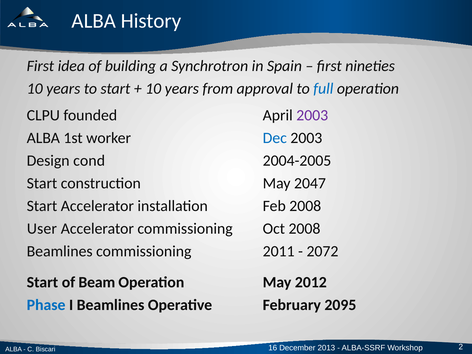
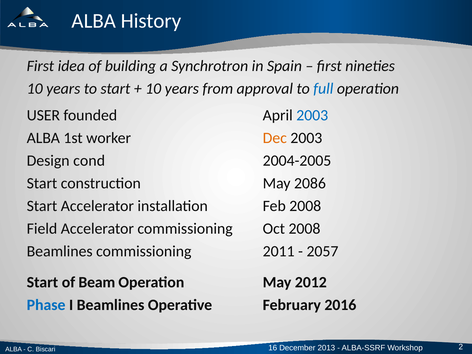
CLPU: CLPU -> USER
2003 at (312, 115) colour: purple -> blue
Dec colour: blue -> orange
2047: 2047 -> 2086
User: User -> Field
2072: 2072 -> 2057
2095: 2095 -> 2016
